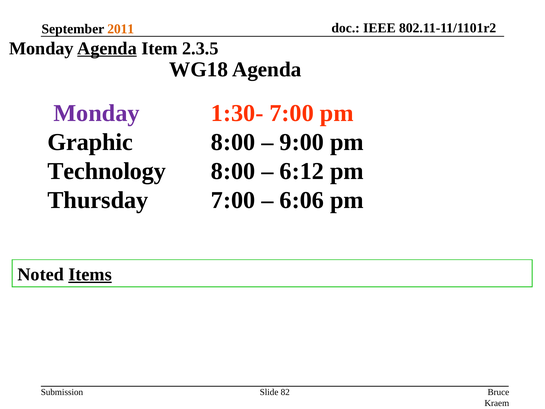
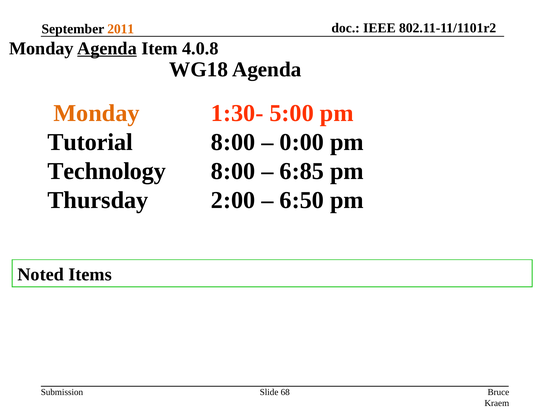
2.3.5: 2.3.5 -> 4.0.8
Monday at (97, 113) colour: purple -> orange
1:30- 7:00: 7:00 -> 5:00
Graphic: Graphic -> Tutorial
9:00: 9:00 -> 0:00
6:12: 6:12 -> 6:85
Thursday 7:00: 7:00 -> 2:00
6:06: 6:06 -> 6:50
Items underline: present -> none
82: 82 -> 68
